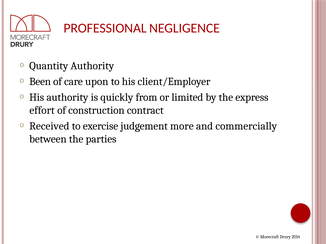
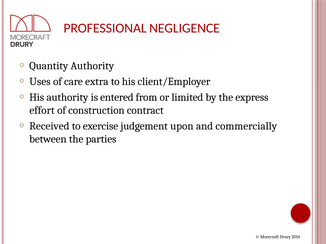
Been: Been -> Uses
upon: upon -> extra
quickly: quickly -> entered
more: more -> upon
